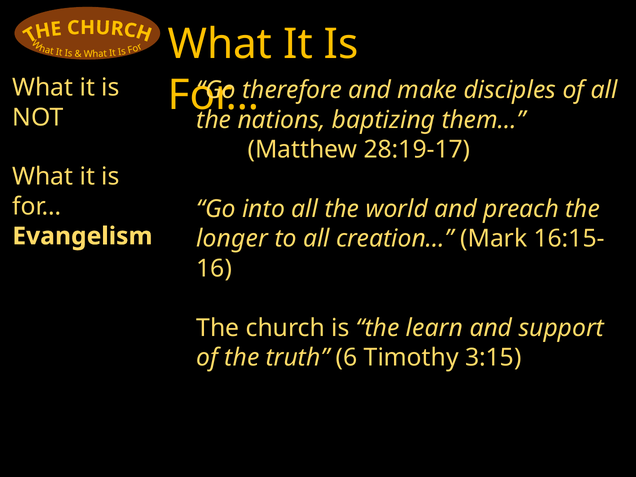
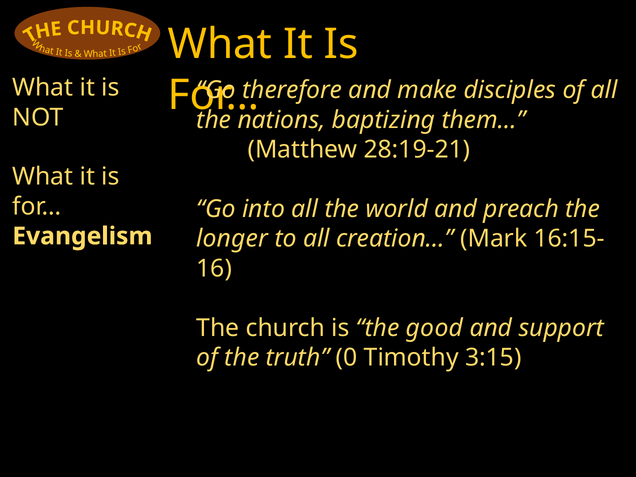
28:19-17: 28:19-17 -> 28:19-21
learn: learn -> good
6: 6 -> 0
